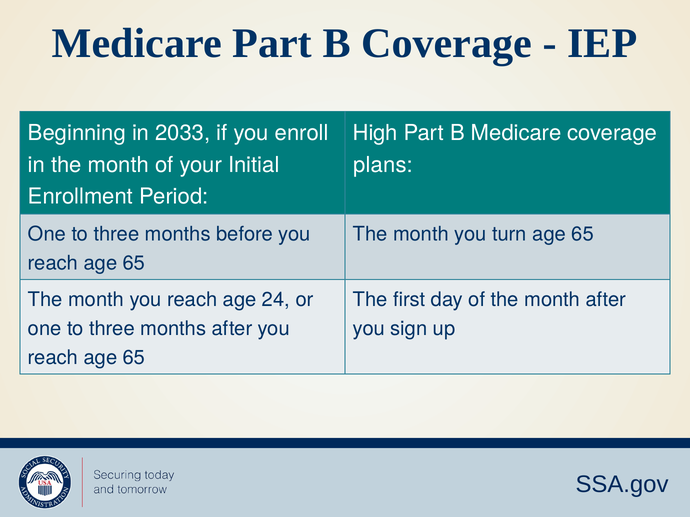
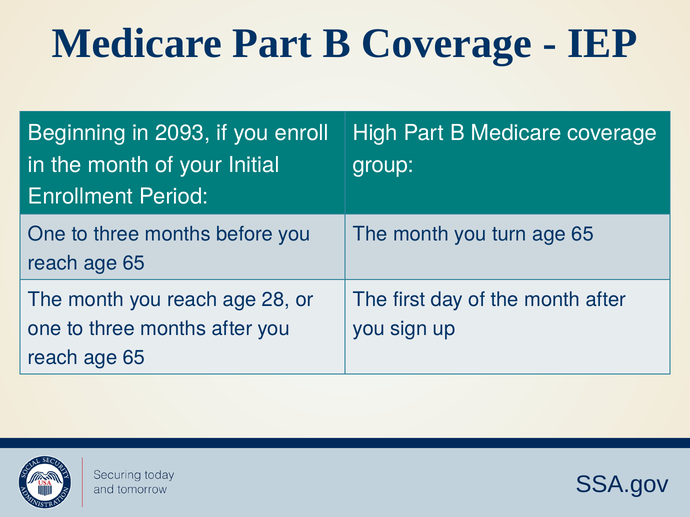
2033: 2033 -> 2093
plans: plans -> group
24: 24 -> 28
